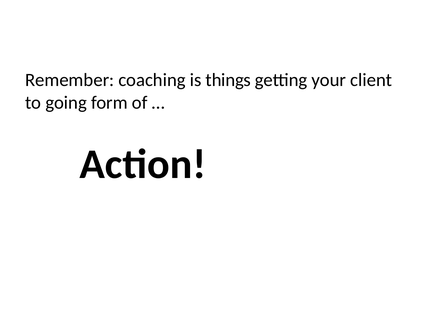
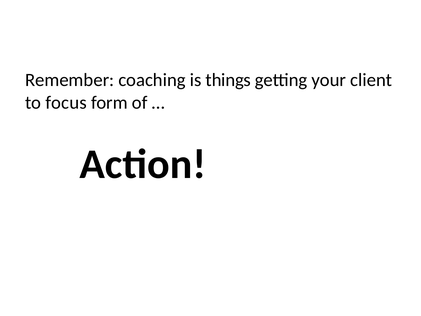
going: going -> focus
